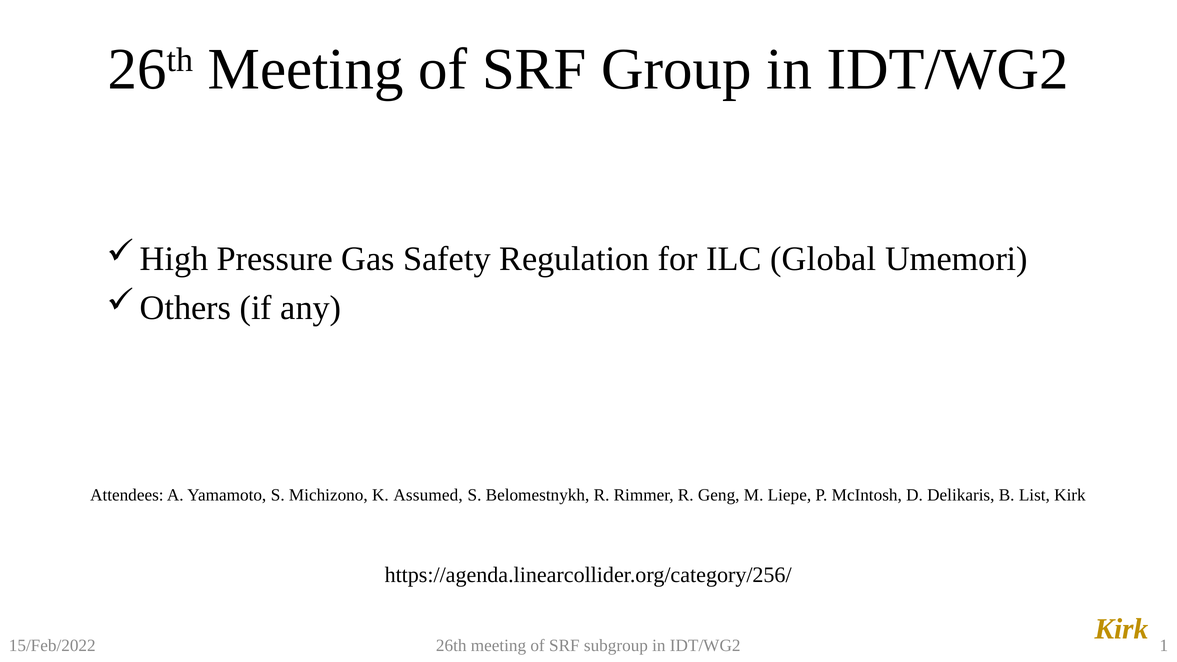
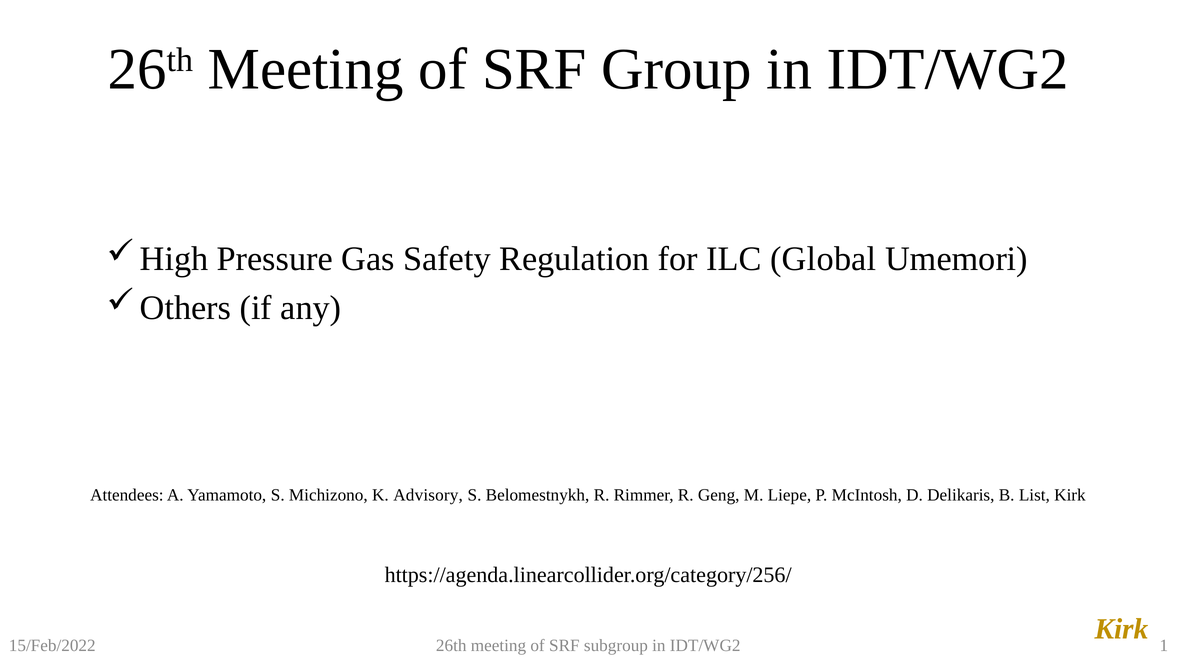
Assumed: Assumed -> Advisory
